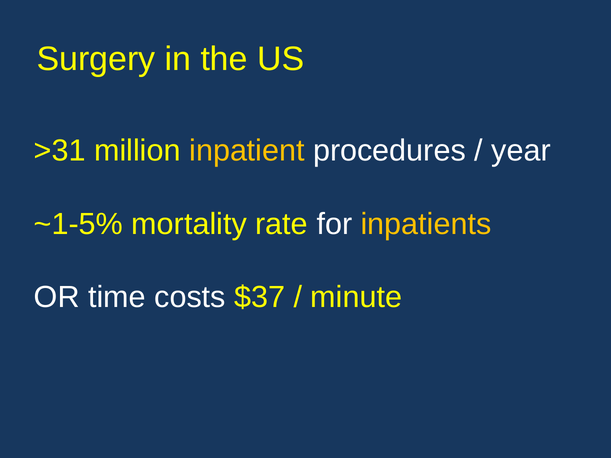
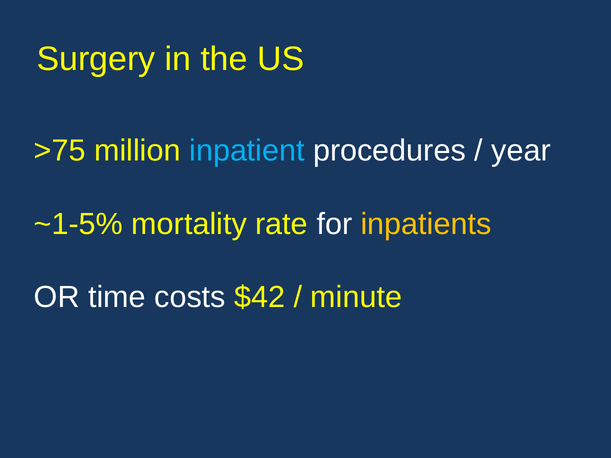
>31: >31 -> >75
inpatient colour: yellow -> light blue
$37: $37 -> $42
